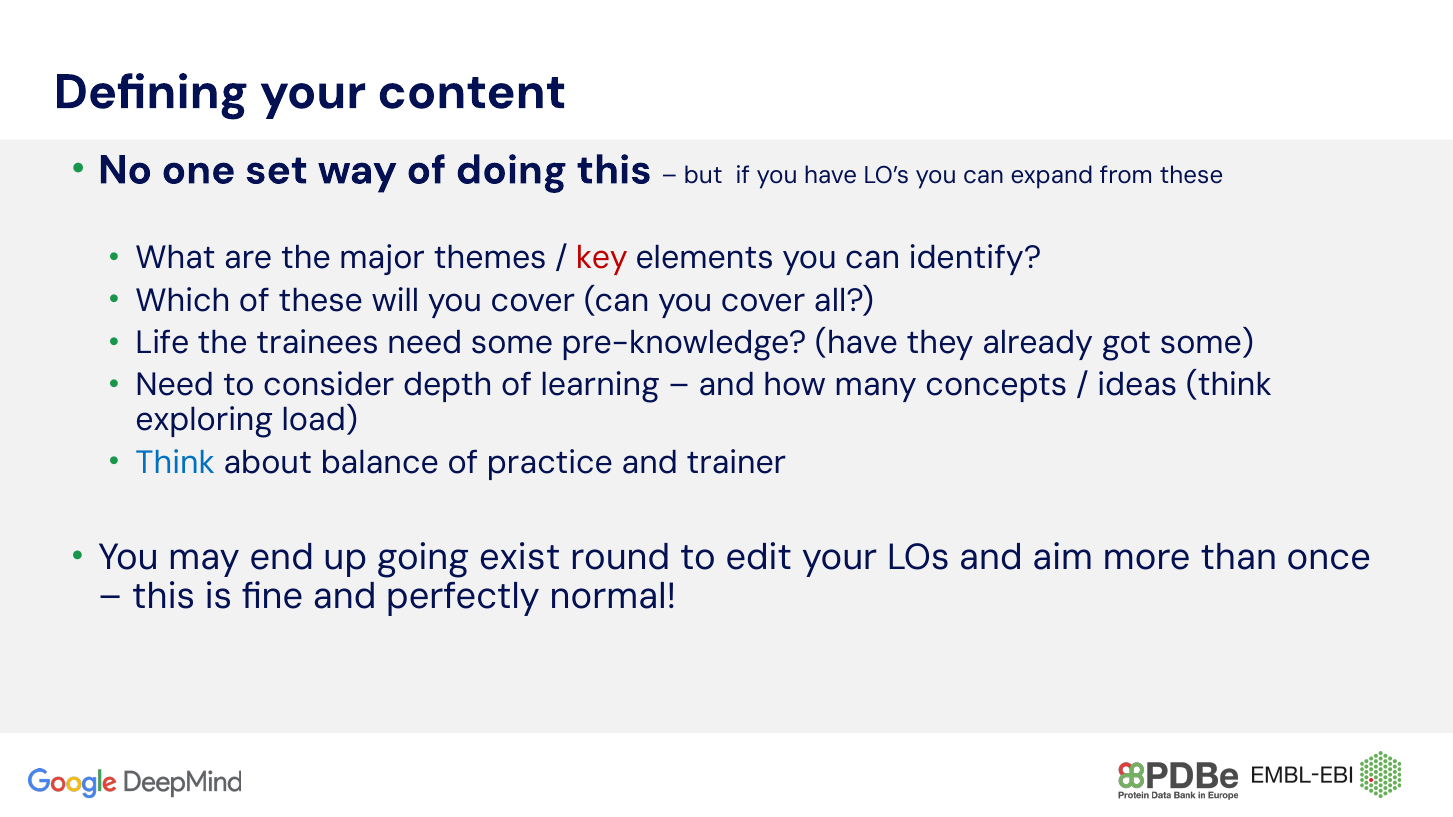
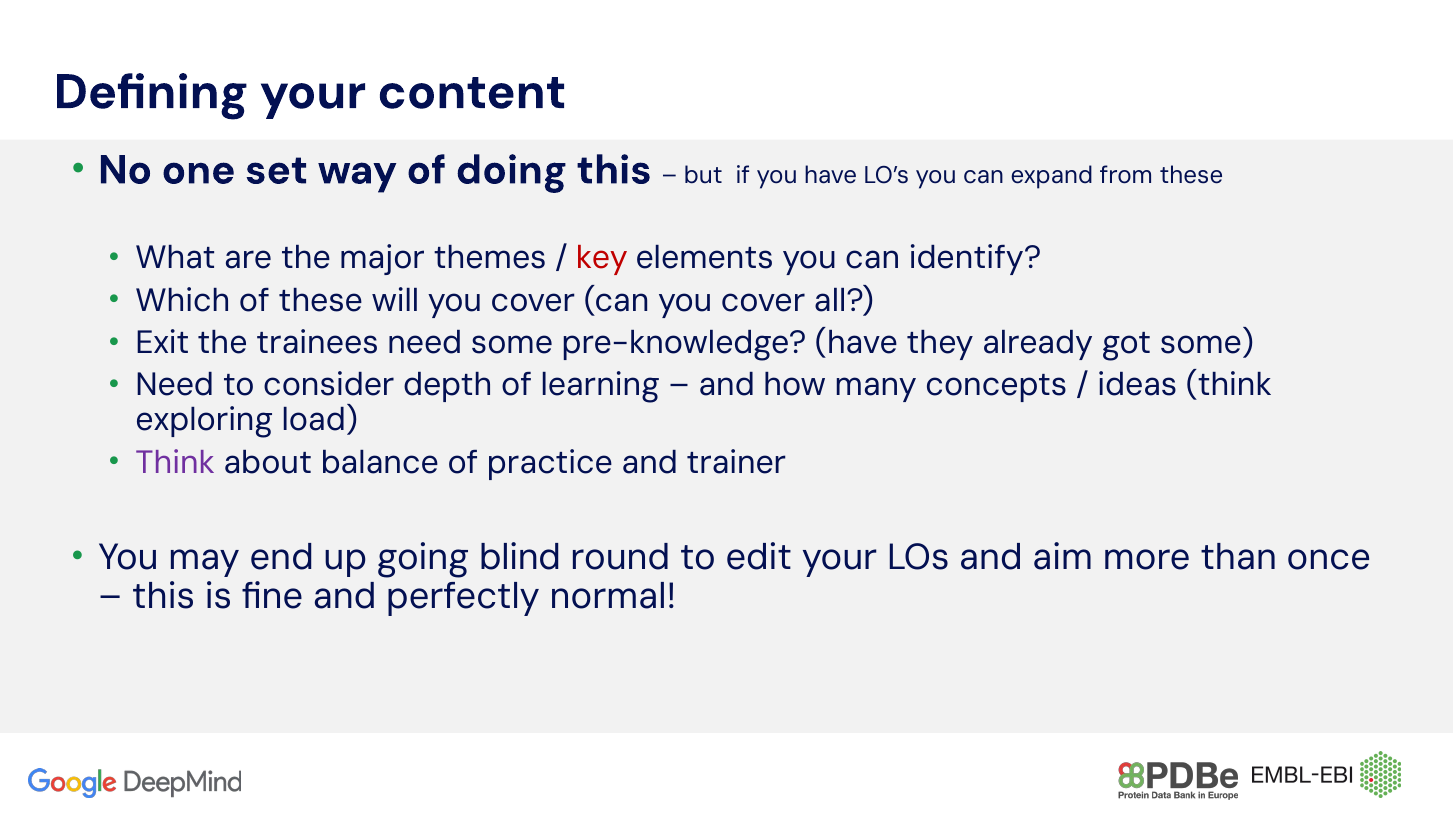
Life: Life -> Exit
Think at (175, 463) colour: blue -> purple
exist: exist -> blind
